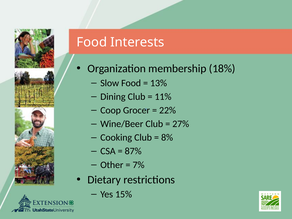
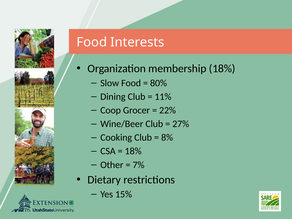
13%: 13% -> 80%
87% at (133, 151): 87% -> 18%
